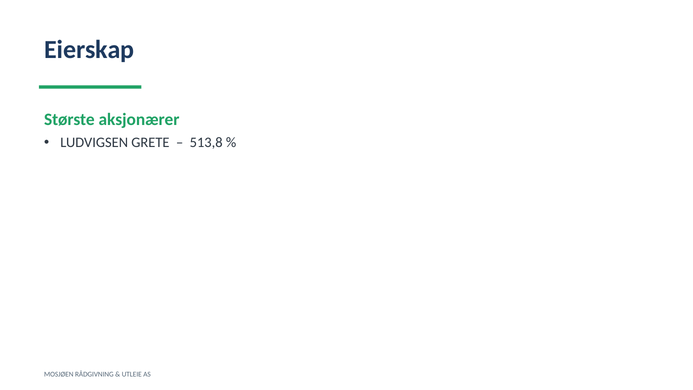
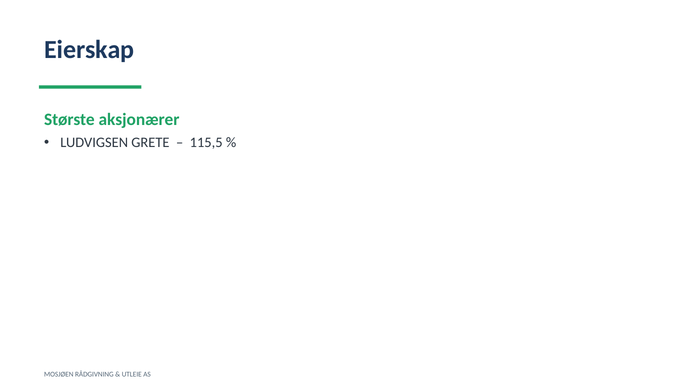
513,8: 513,8 -> 115,5
